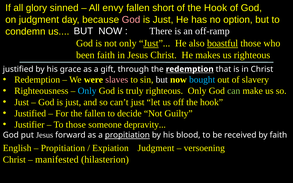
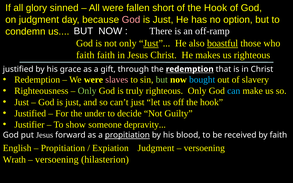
All envy: envy -> were
been at (85, 55): been -> faith
but at (162, 80) colour: white -> light green
Only at (87, 91) colour: light blue -> light green
can colour: light green -> light blue
the fallen: fallen -> under
To those: those -> show
Christ at (14, 160): Christ -> Wrath
manifested at (57, 160): manifested -> versoening
